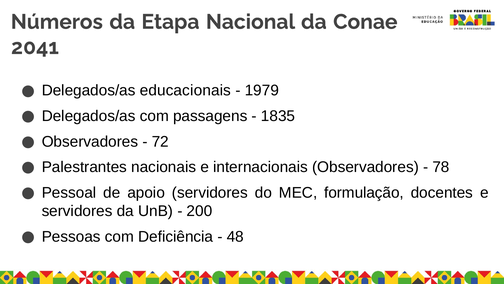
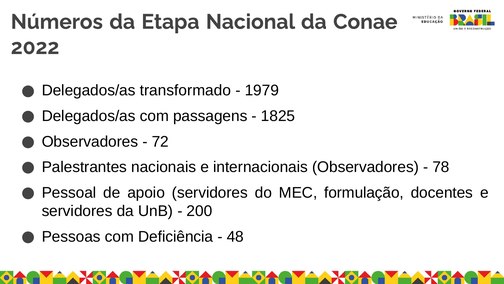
2041: 2041 -> 2022
educacionais: educacionais -> transformado
1835: 1835 -> 1825
